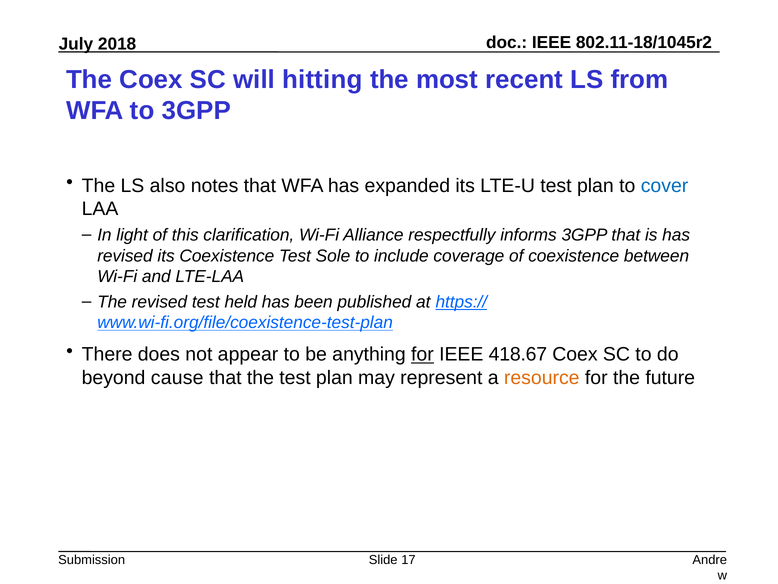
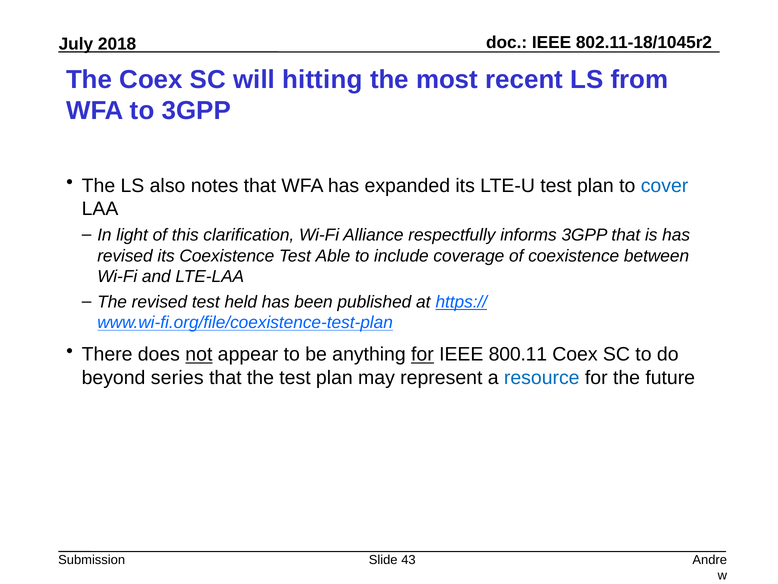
Sole: Sole -> Able
not underline: none -> present
418.67: 418.67 -> 800.11
cause: cause -> series
resource colour: orange -> blue
17: 17 -> 43
